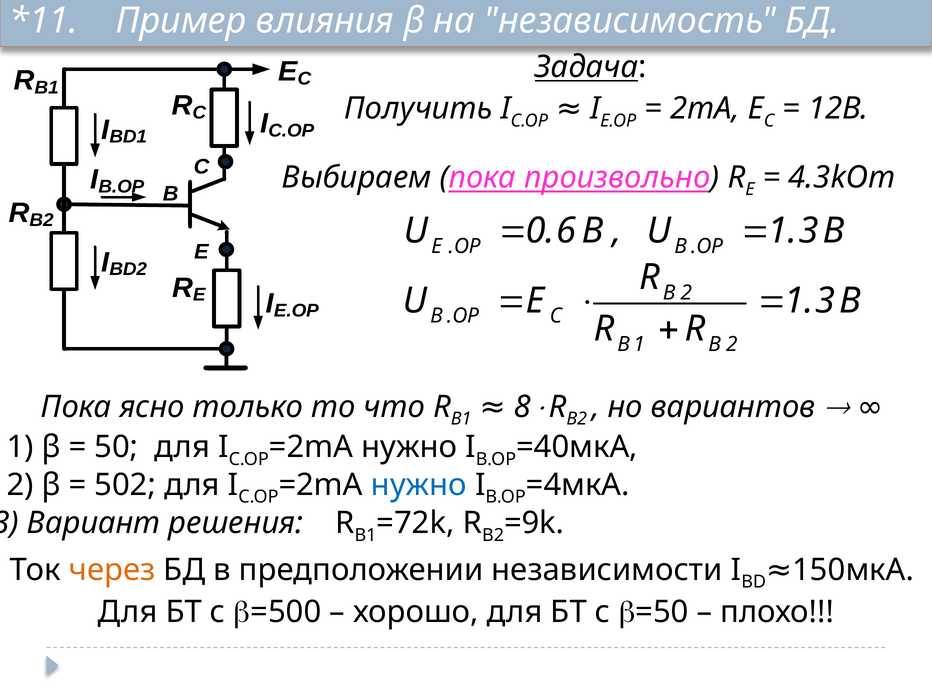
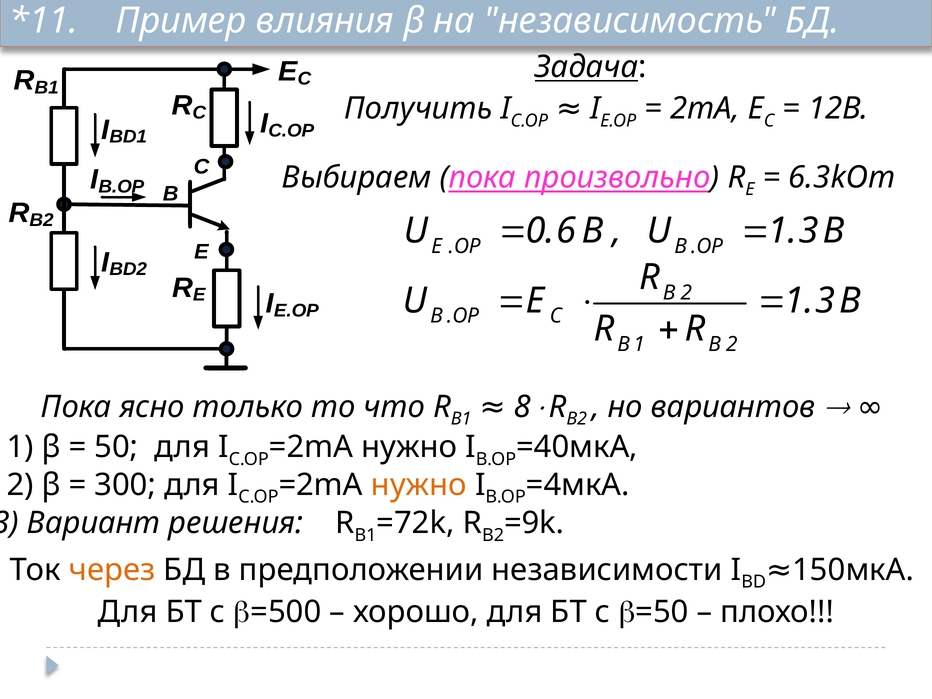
4.3kOm: 4.3kOm -> 6.3kOm
502: 502 -> 300
нужно at (419, 485) colour: blue -> orange
